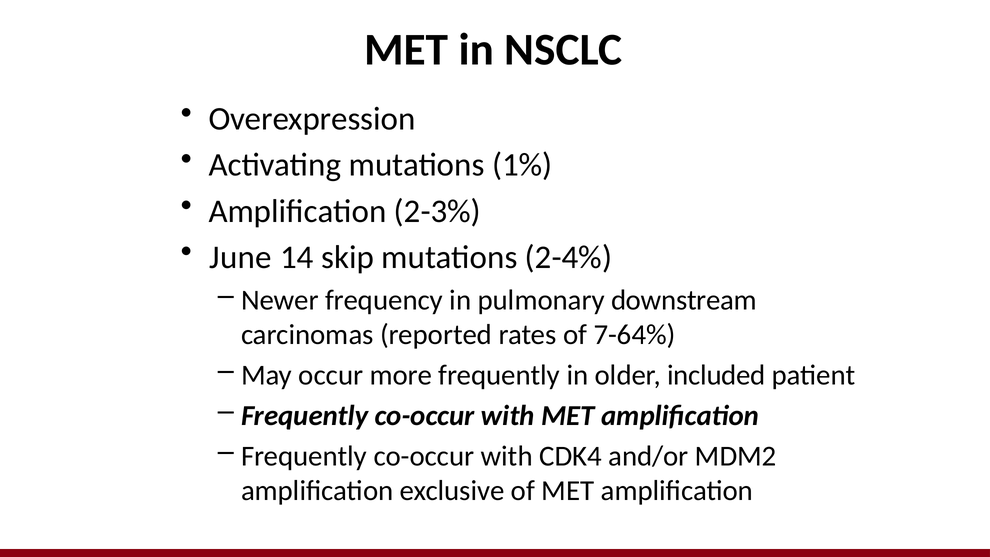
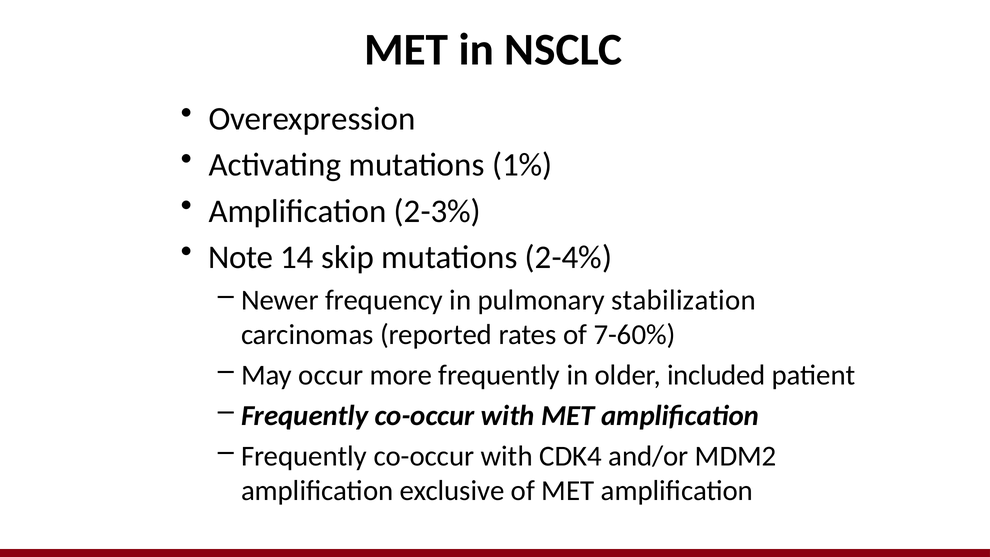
June: June -> Note
downstream: downstream -> stabilization
7-64%: 7-64% -> 7-60%
